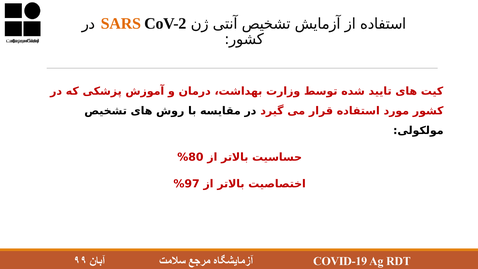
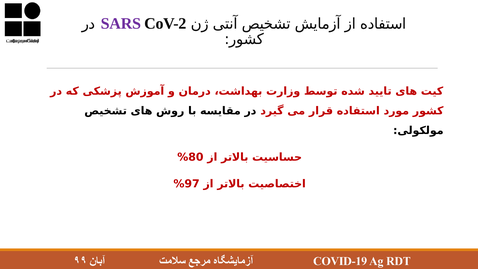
SARS colour: orange -> purple
